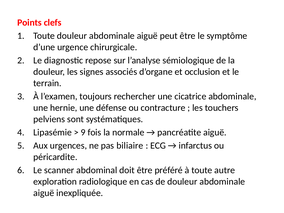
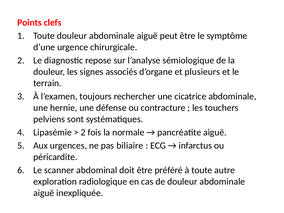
occlusion: occlusion -> plusieurs
9 at (83, 132): 9 -> 2
